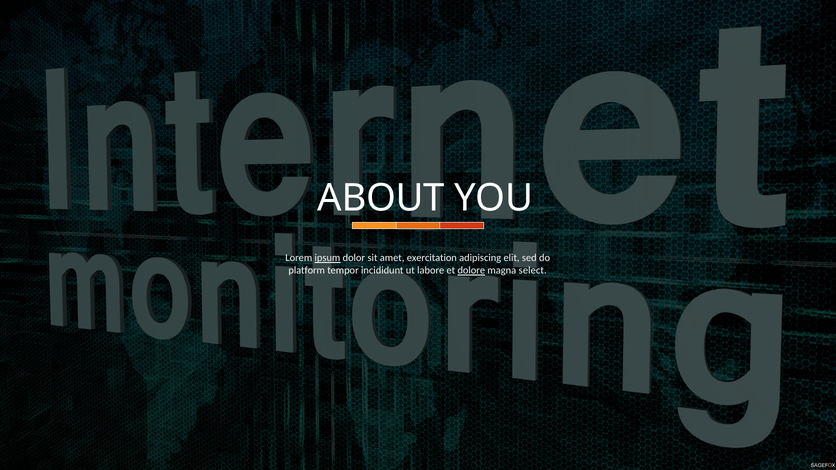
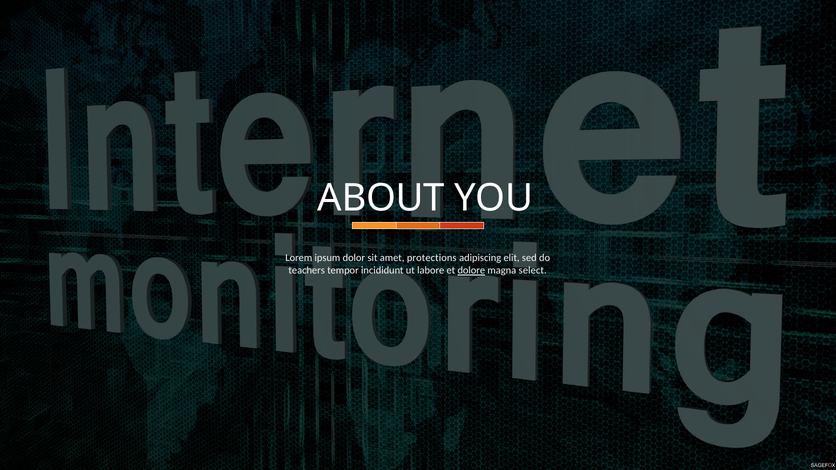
ipsum underline: present -> none
exercitation: exercitation -> protections
platform: platform -> teachers
